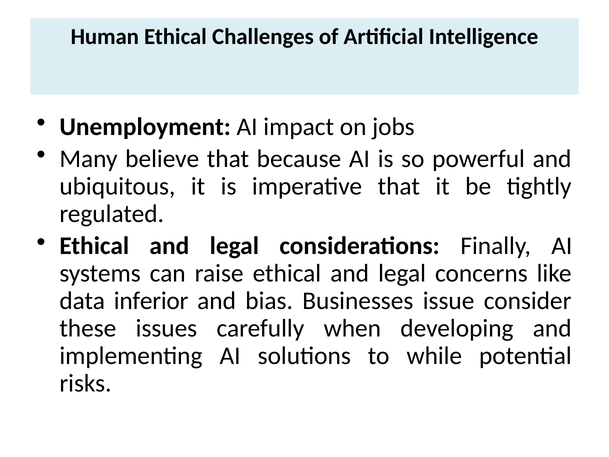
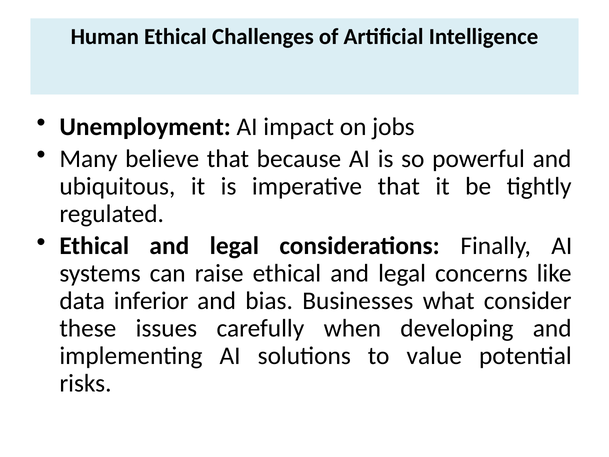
issue: issue -> what
while: while -> value
